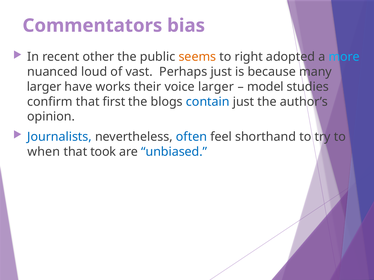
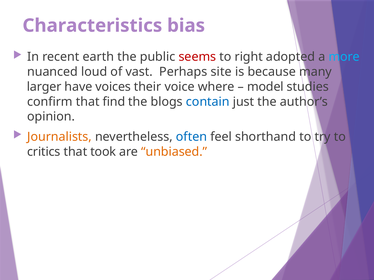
Commentators: Commentators -> Characteristics
other: other -> earth
seems colour: orange -> red
Perhaps just: just -> site
works: works -> voices
voice larger: larger -> where
first: first -> find
Journalists colour: blue -> orange
when: when -> critics
unbiased colour: blue -> orange
